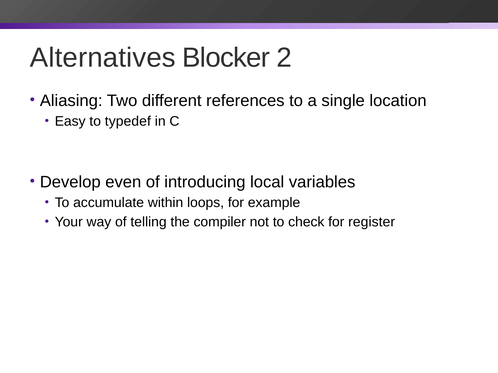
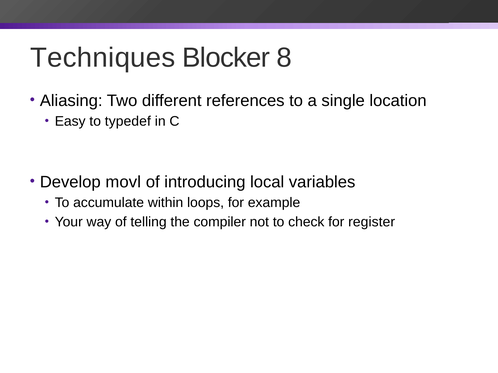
Alternatives: Alternatives -> Techniques
2: 2 -> 8
even: even -> movl
